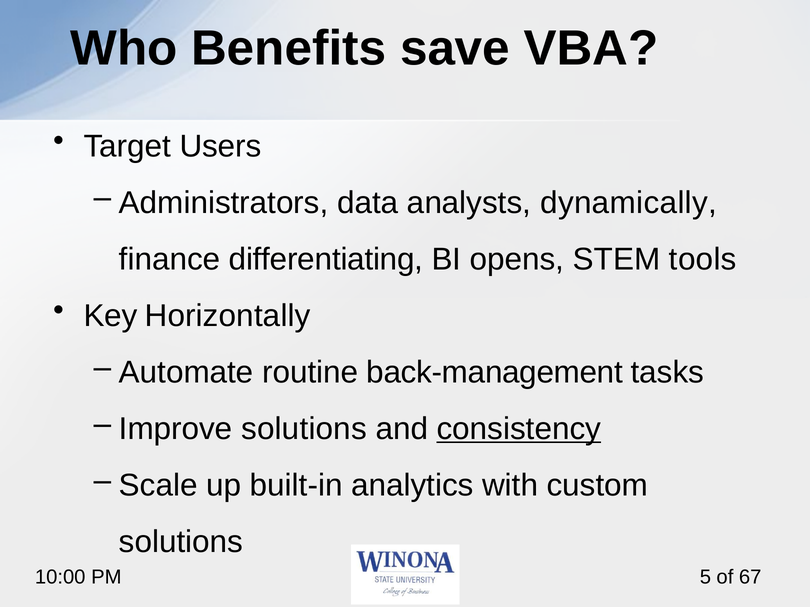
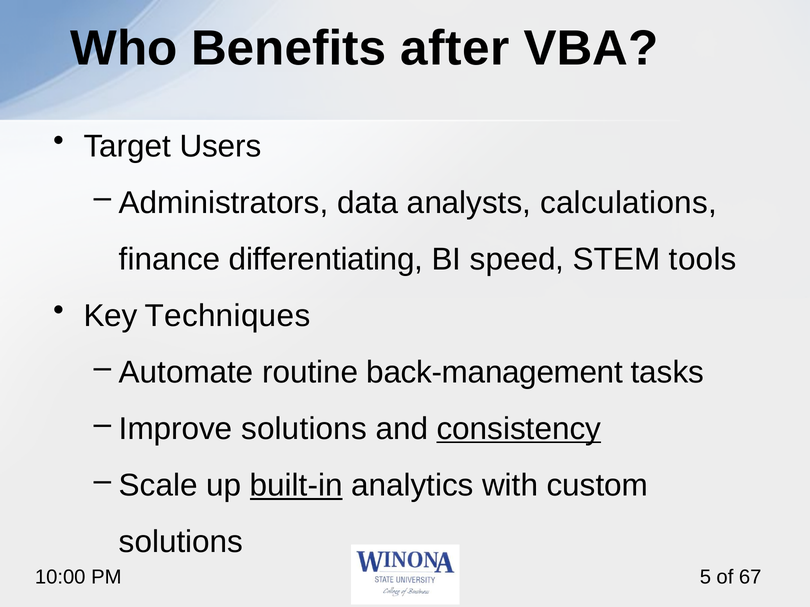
save: save -> after
dynamically: dynamically -> calculations
opens: opens -> speed
Horizontally: Horizontally -> Techniques
built‑in underline: none -> present
